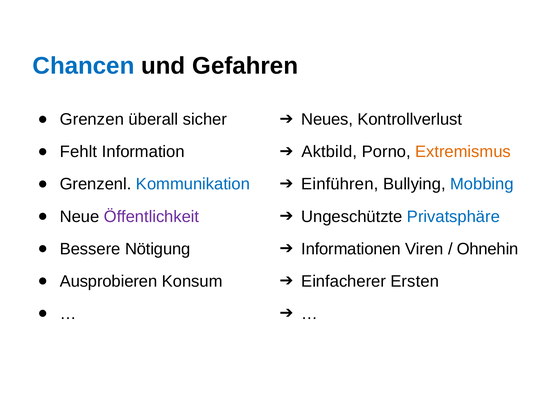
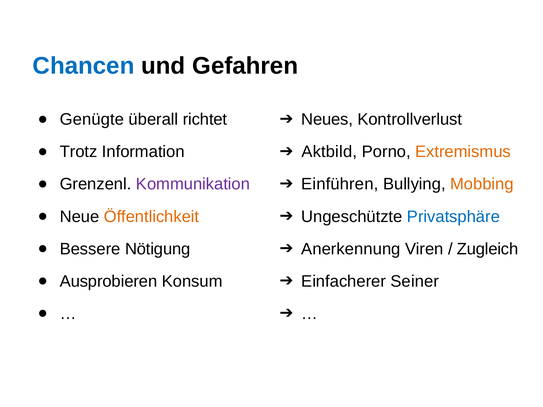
Grenzen: Grenzen -> Genügte
sicher: sicher -> richtet
Fehlt: Fehlt -> Trotz
Kommunikation colour: blue -> purple
Mobbing colour: blue -> orange
Öffentlichkeit colour: purple -> orange
Informationen: Informationen -> Anerkennung
Ohnehin: Ohnehin -> Zugleich
Ersten: Ersten -> Seiner
